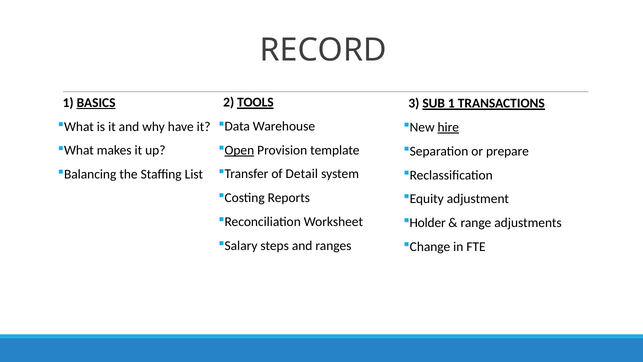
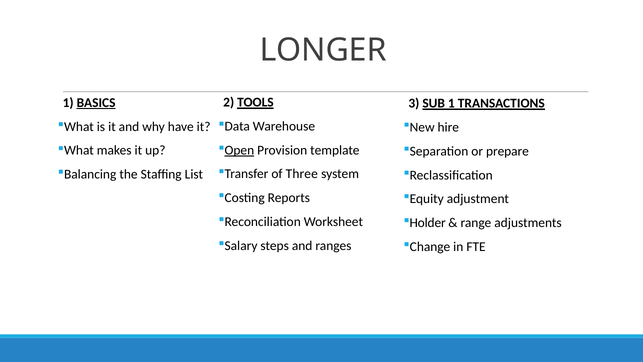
RECORD: RECORD -> LONGER
hire underline: present -> none
Detail: Detail -> Three
